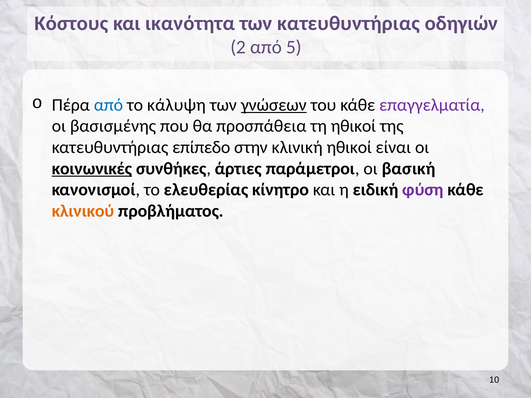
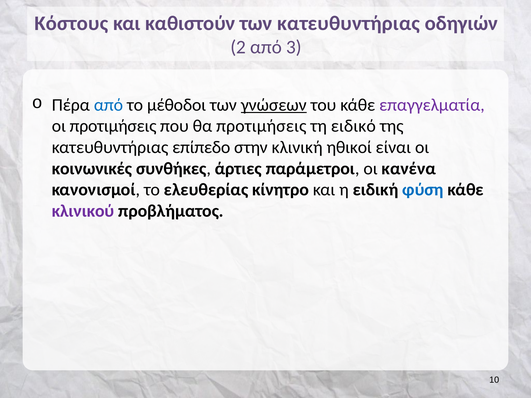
ικανότητα: ικανότητα -> καθιστούν
5: 5 -> 3
κάλυψη: κάλυψη -> μέθοδοι
οι βασισμένης: βασισμένης -> προτιμήσεις
θα προσπάθεια: προσπάθεια -> προτιμήσεις
τη ηθικοί: ηθικοί -> ειδικό
κοινωνικές underline: present -> none
βασική: βασική -> κανένα
φύση colour: purple -> blue
κλινικού colour: orange -> purple
